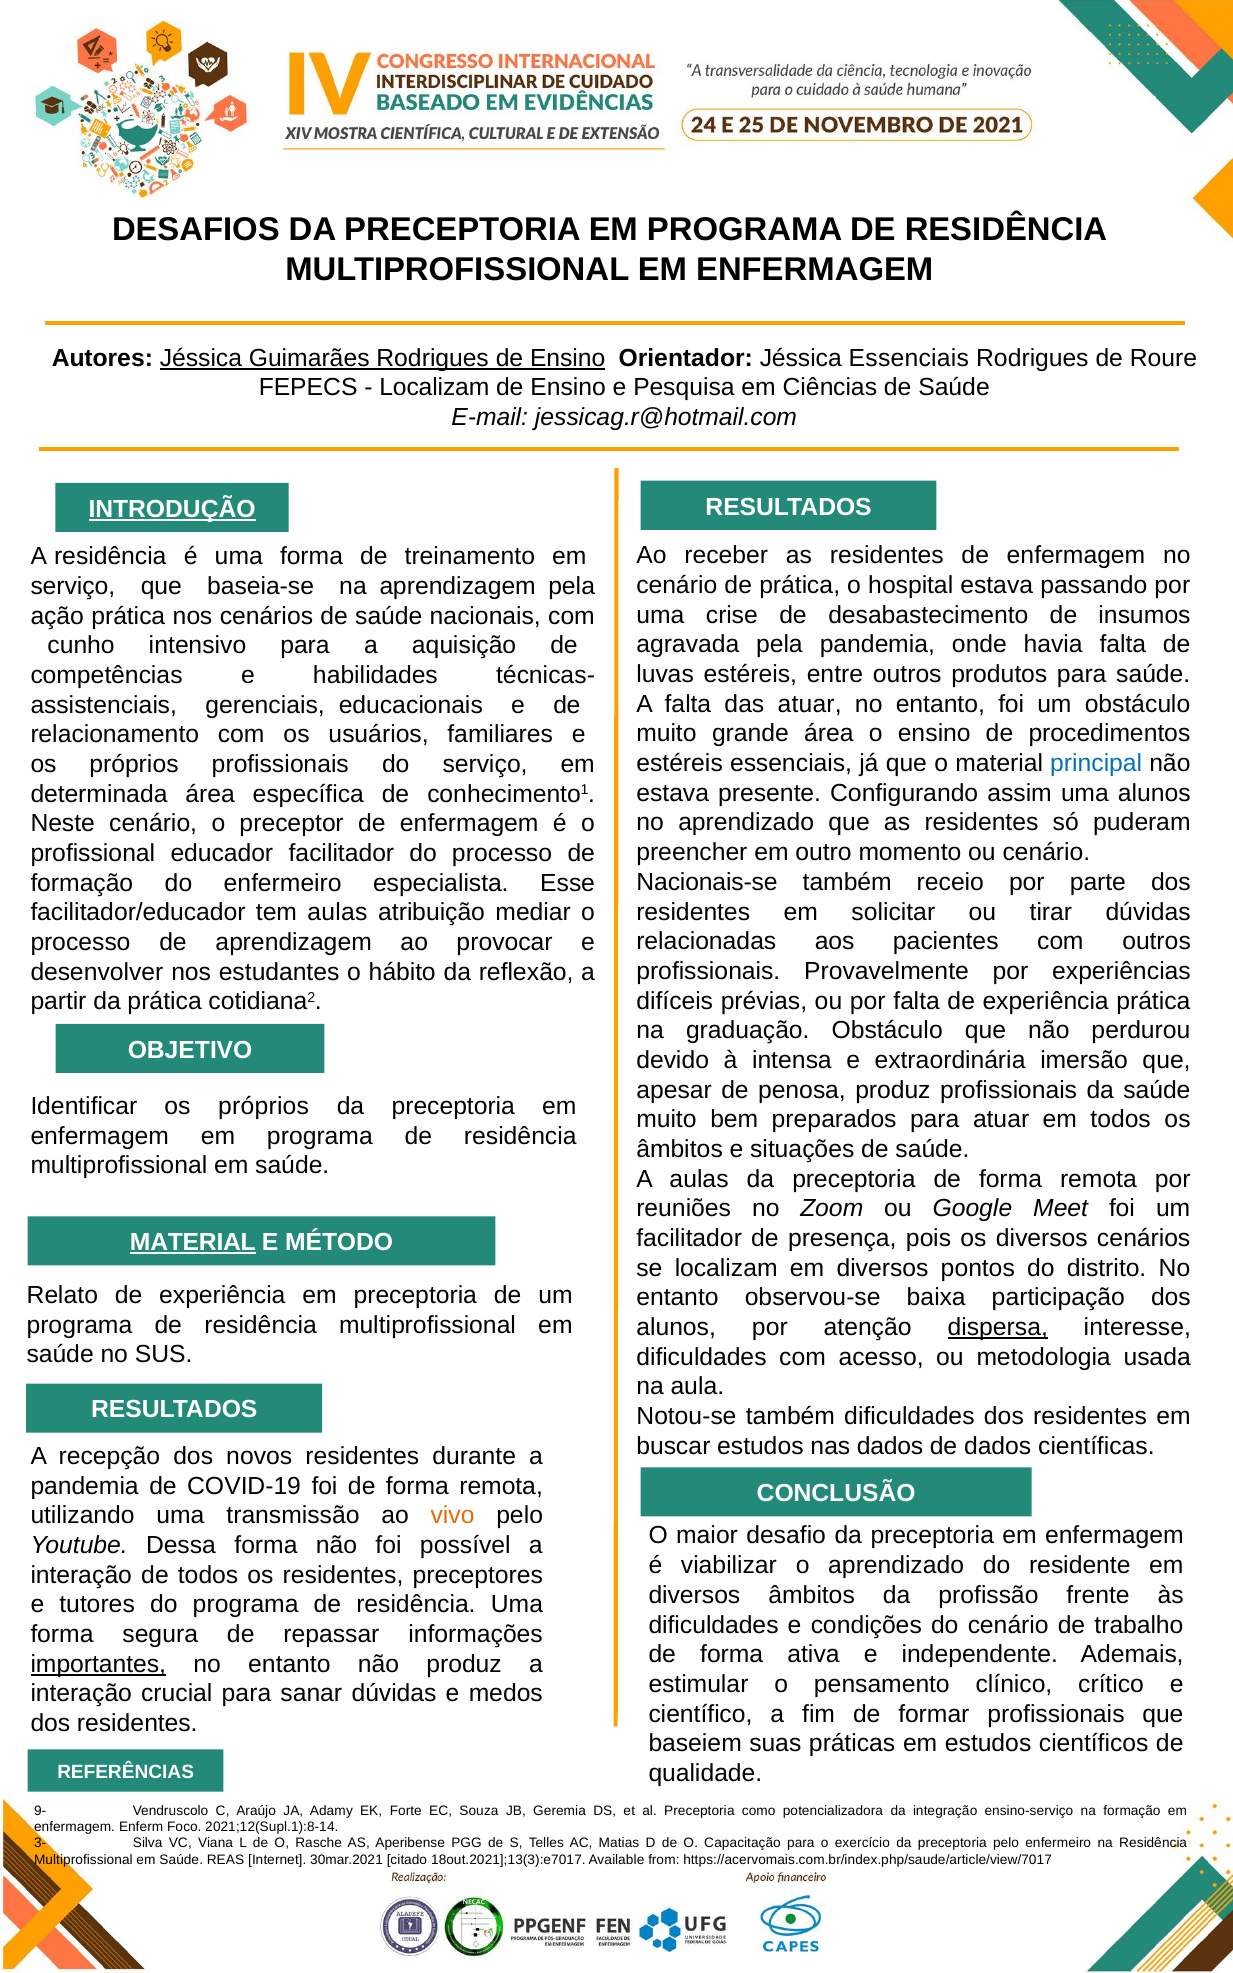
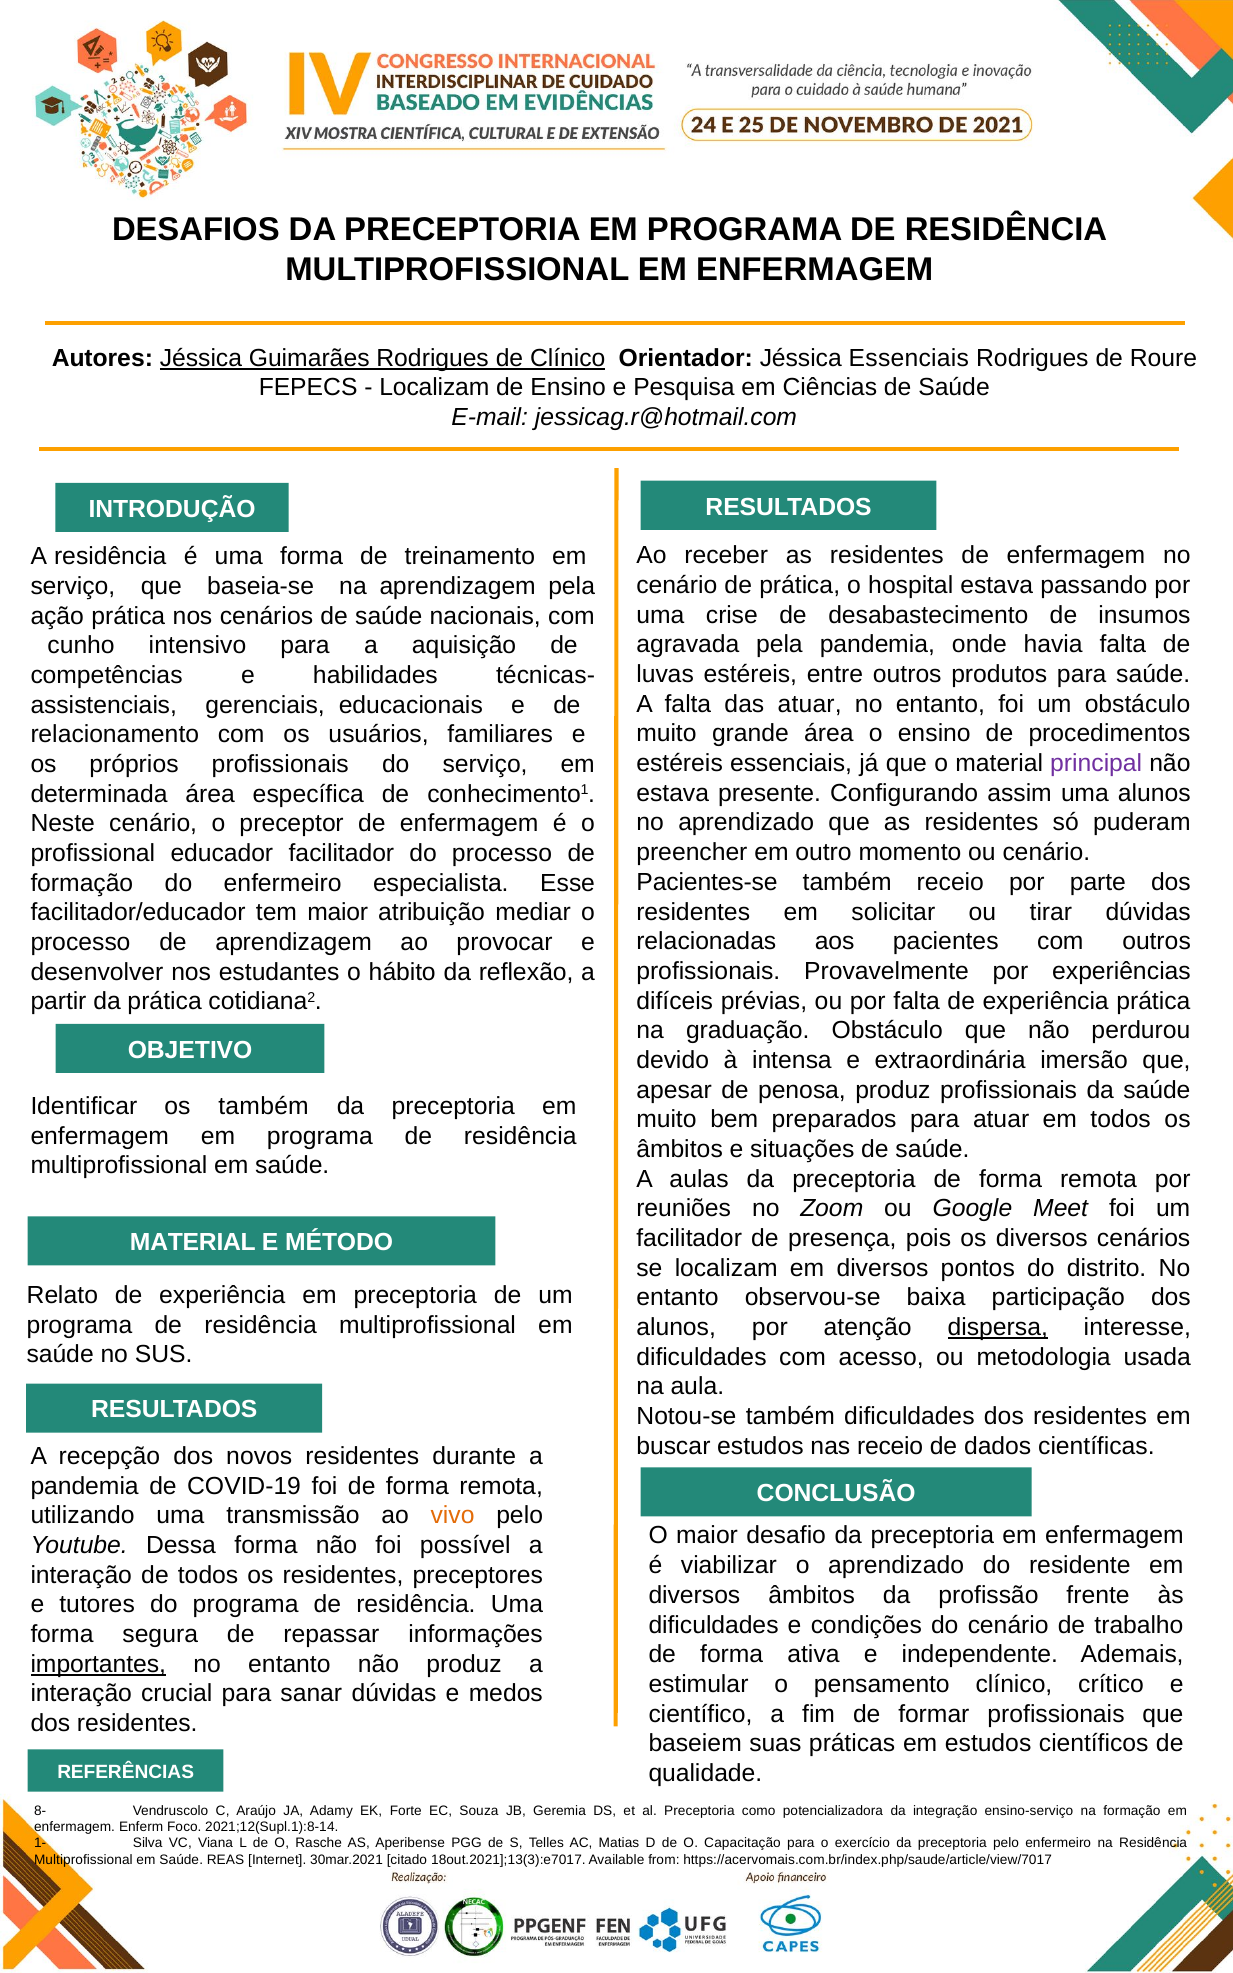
Rodrigues de Ensino: Ensino -> Clínico
INTRODUÇÃO underline: present -> none
principal colour: blue -> purple
Nacionais-se: Nacionais-se -> Pacientes-se
tem aulas: aulas -> maior
Identificar os próprios: próprios -> também
MATERIAL at (193, 1242) underline: present -> none
nas dados: dados -> receio
9-: 9- -> 8-
3-: 3- -> 1-
